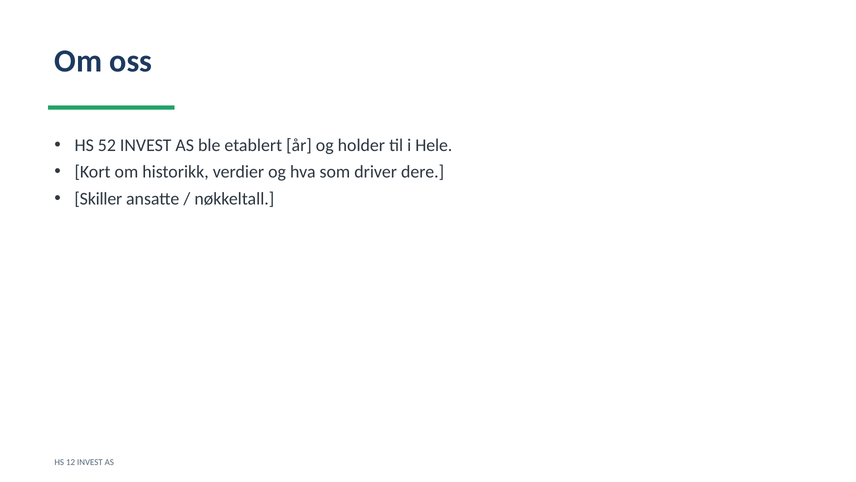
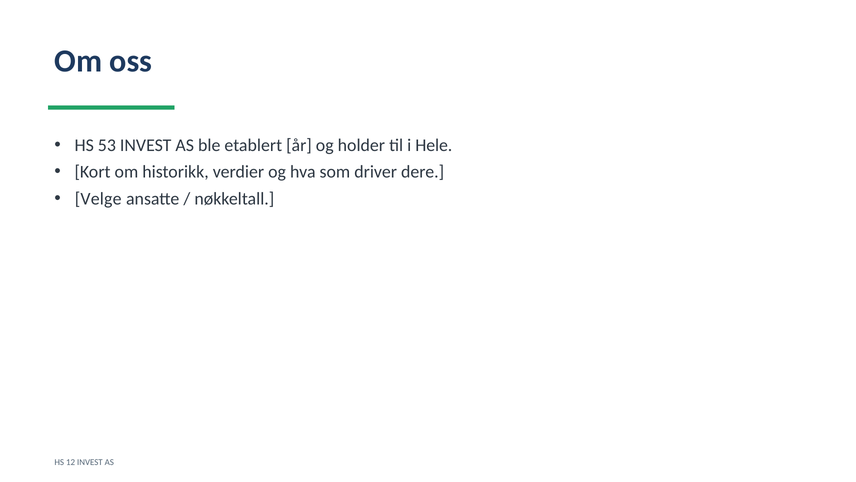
52: 52 -> 53
Skiller: Skiller -> Velge
